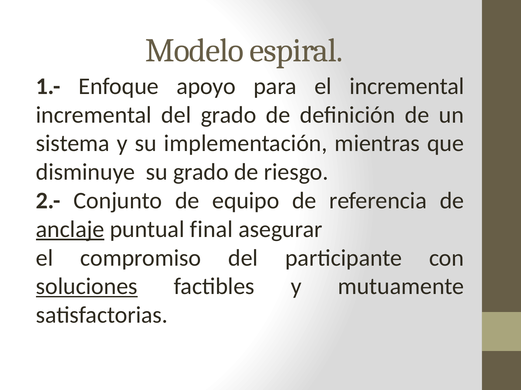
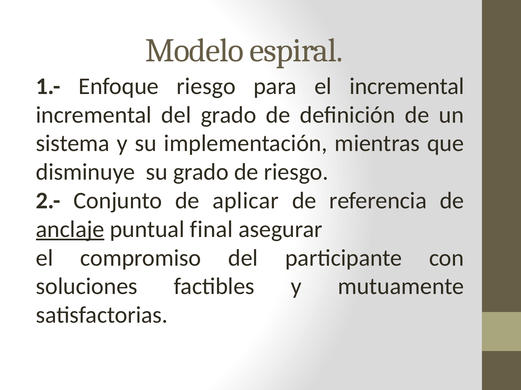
Enfoque apoyo: apoyo -> riesgo
equipo: equipo -> aplicar
soluciones underline: present -> none
